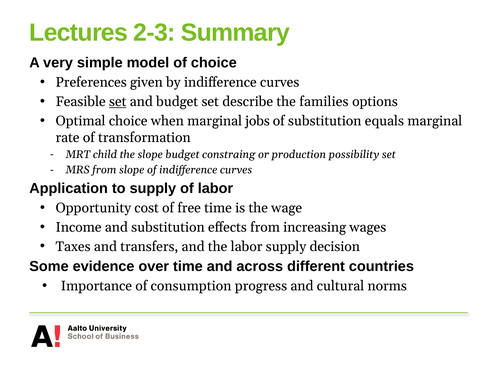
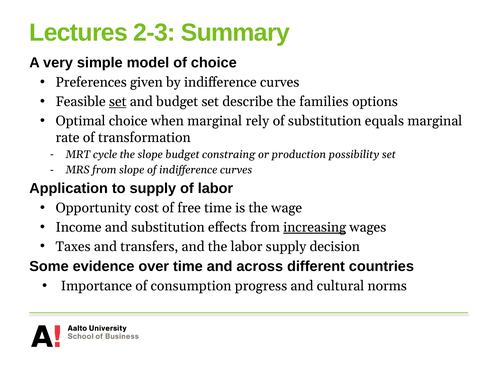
jobs: jobs -> rely
child: child -> cycle
increasing underline: none -> present
